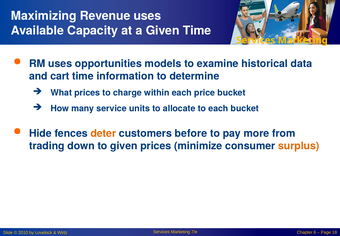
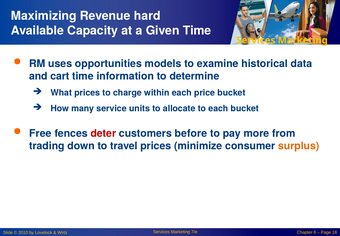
Revenue uses: uses -> hard
Hide: Hide -> Free
deter colour: orange -> red
to given: given -> travel
